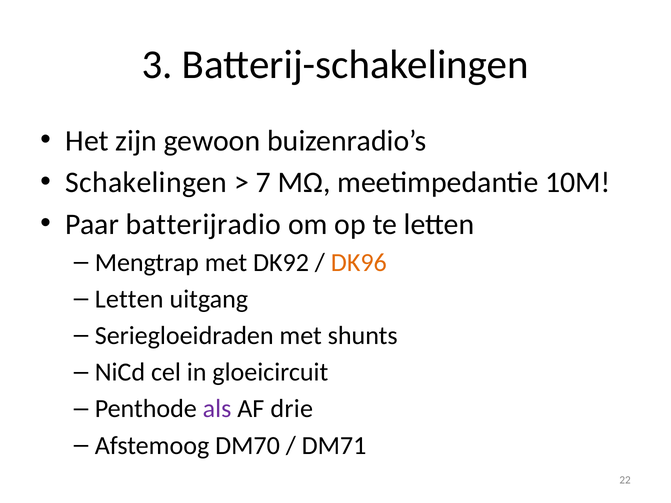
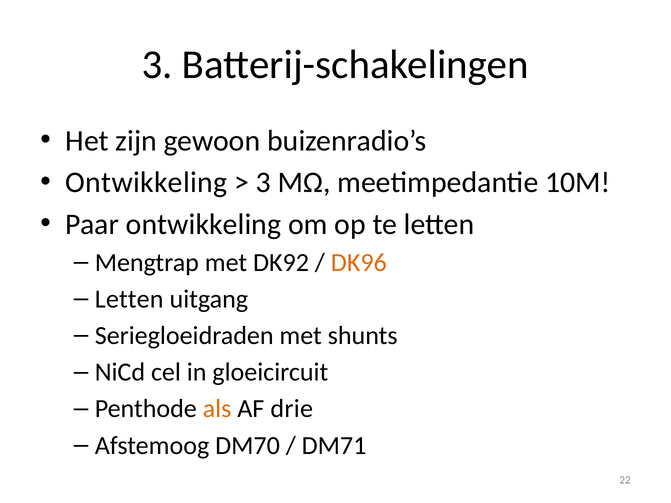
Schakelingen at (146, 183): Schakelingen -> Ontwikkeling
7 at (263, 183): 7 -> 3
Paar batterijradio: batterijradio -> ontwikkeling
als colour: purple -> orange
